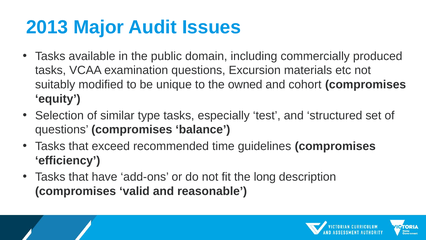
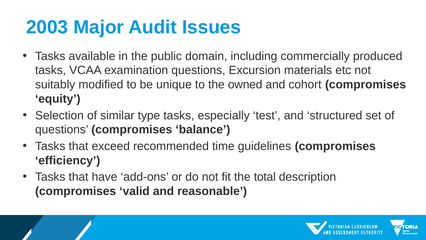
2013: 2013 -> 2003
long: long -> total
